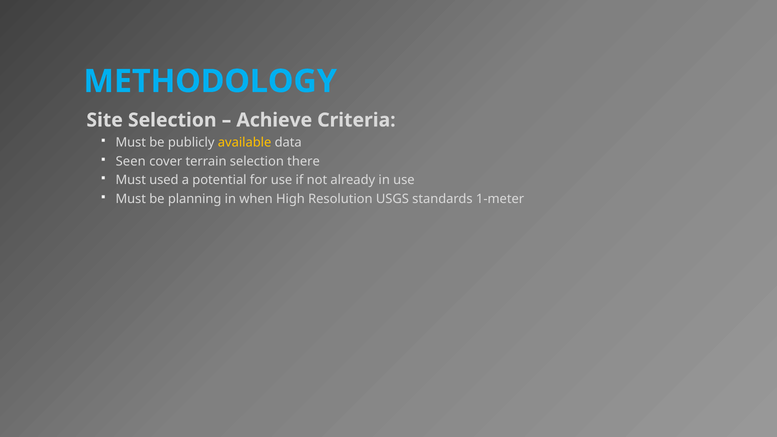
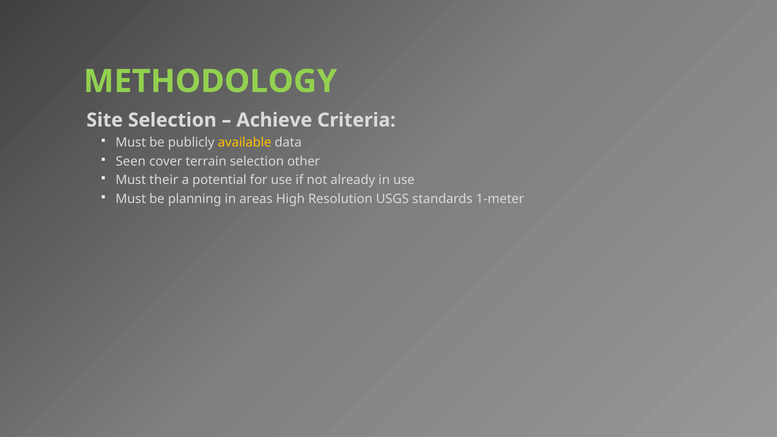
METHODOLOGY colour: light blue -> light green
there: there -> other
used: used -> their
when: when -> areas
